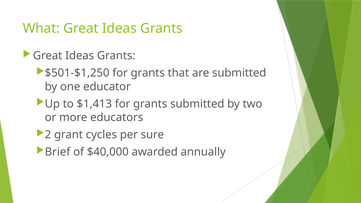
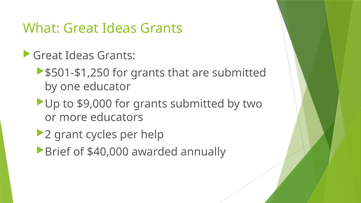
$1,413: $1,413 -> $9,000
sure: sure -> help
